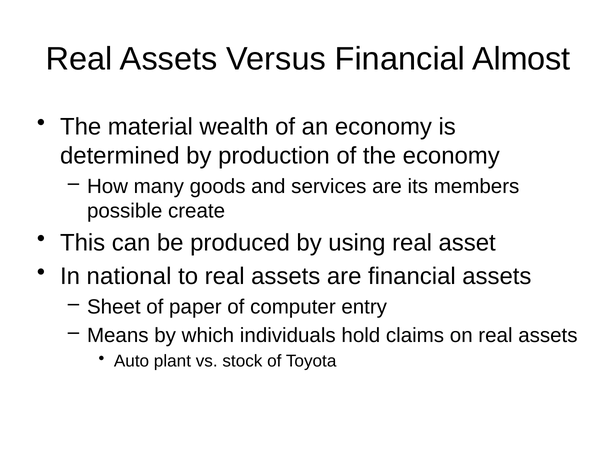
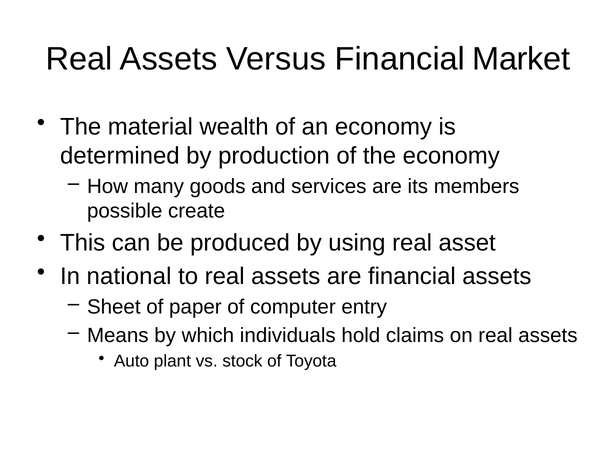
Almost: Almost -> Market
